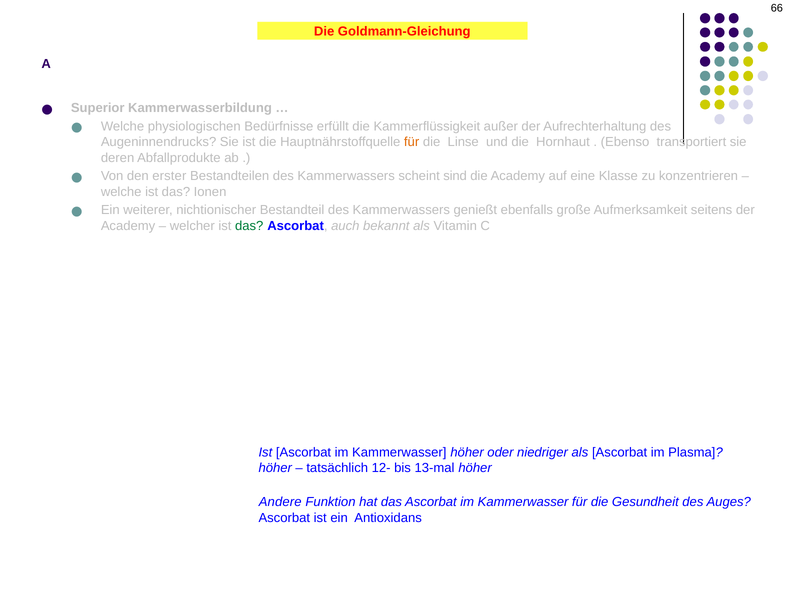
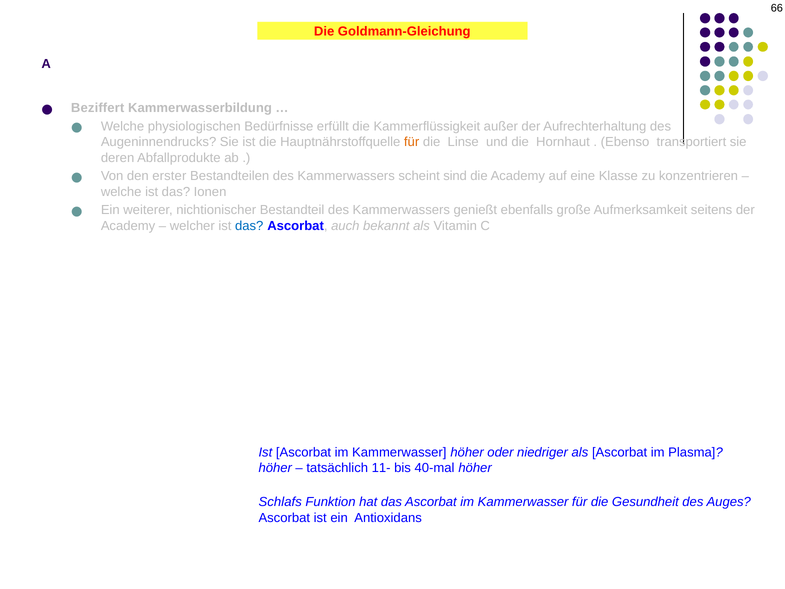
Superior: Superior -> Beziffert
das at (249, 226) colour: green -> blue
12-: 12- -> 11-
13-mal: 13-mal -> 40-mal
Andere: Andere -> Schlafs
